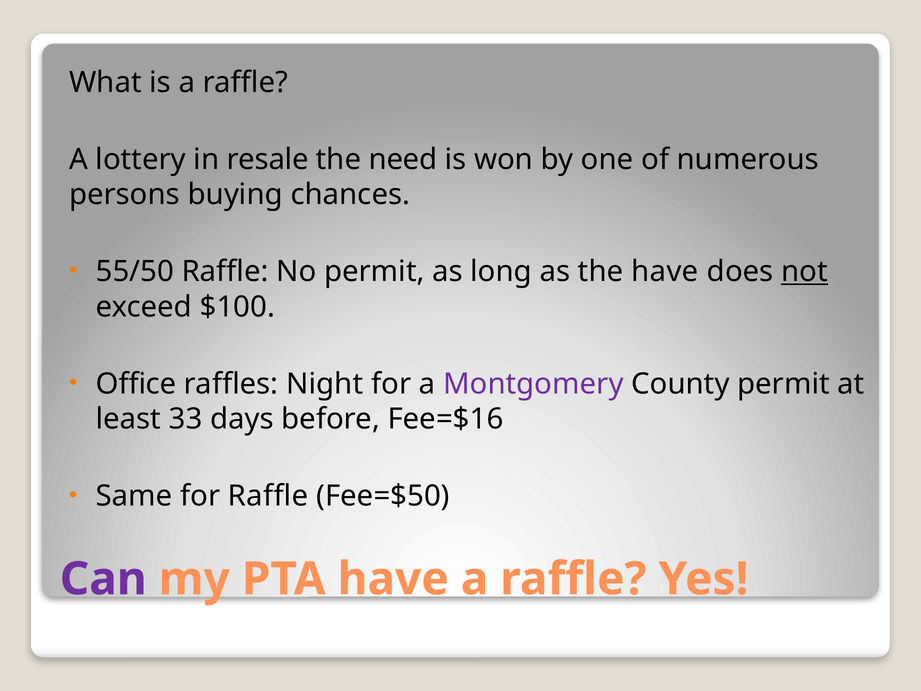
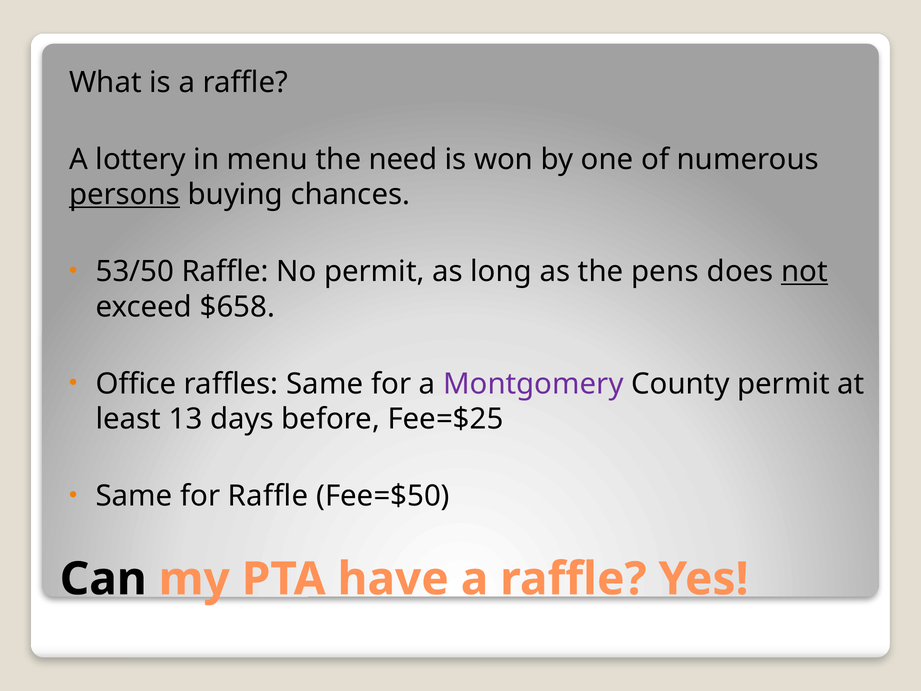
resale: resale -> menu
persons underline: none -> present
55/50: 55/50 -> 53/50
the have: have -> pens
$100: $100 -> $658
raffles Night: Night -> Same
33: 33 -> 13
Fee=$16: Fee=$16 -> Fee=$25
Can colour: purple -> black
